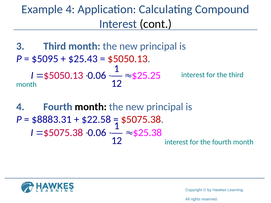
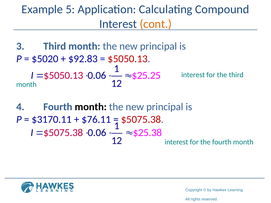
Example 4: 4 -> 5
cont colour: black -> orange
$5095: $5095 -> $5020
$25.43: $25.43 -> $92.83
$8883.31: $8883.31 -> $3170.11
$22.58: $22.58 -> $76.11
